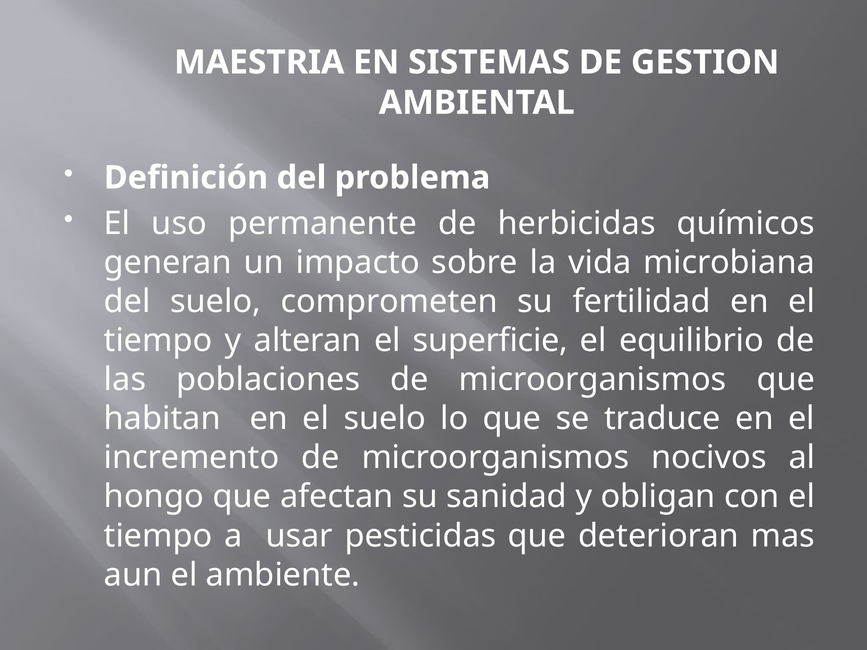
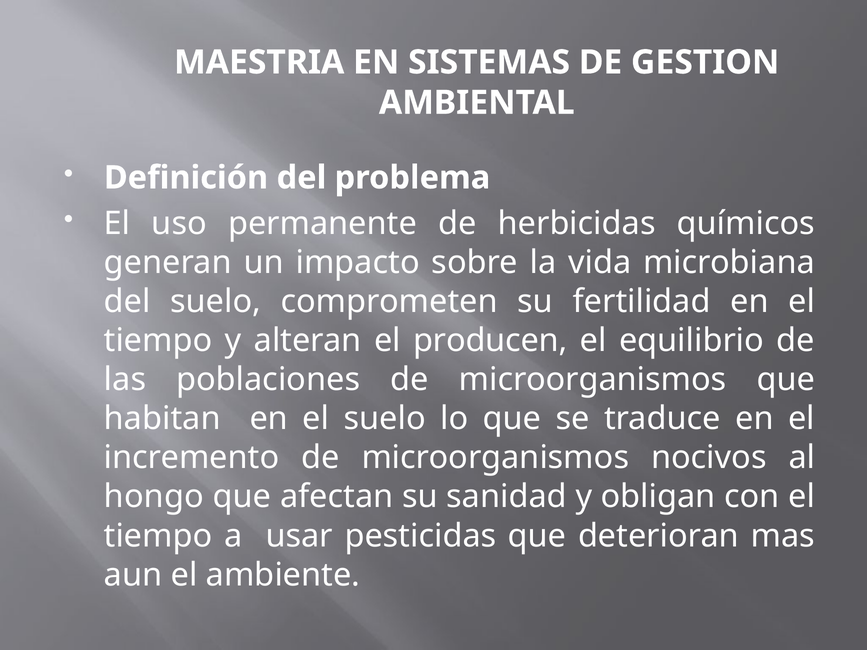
superficie: superficie -> producen
